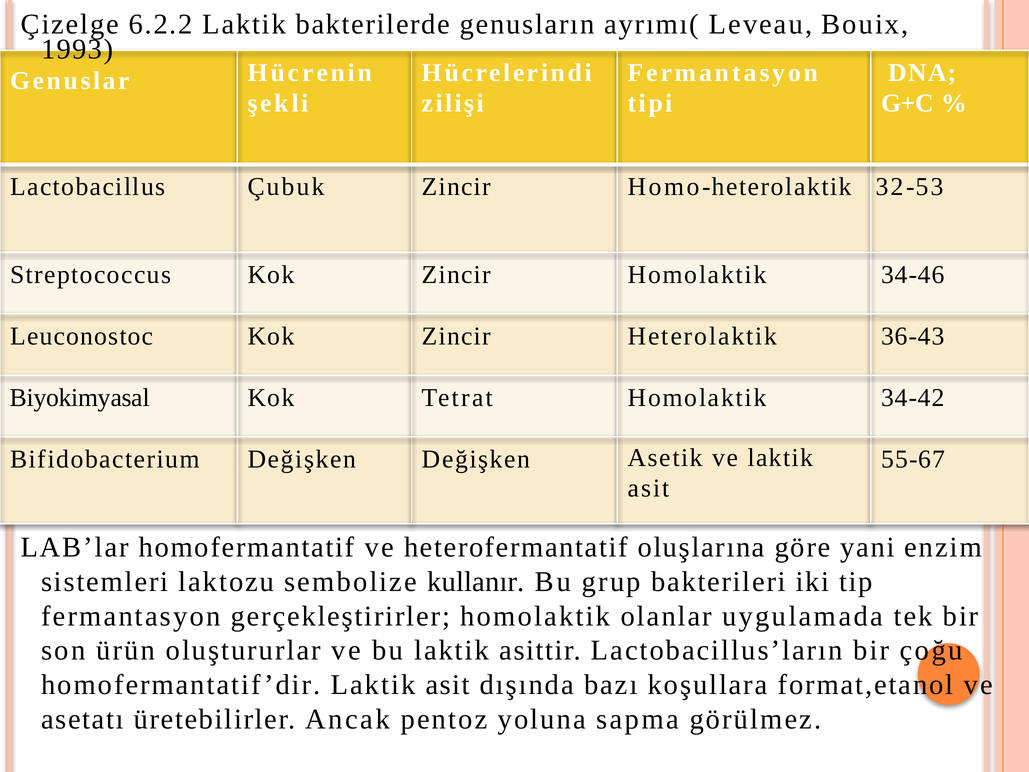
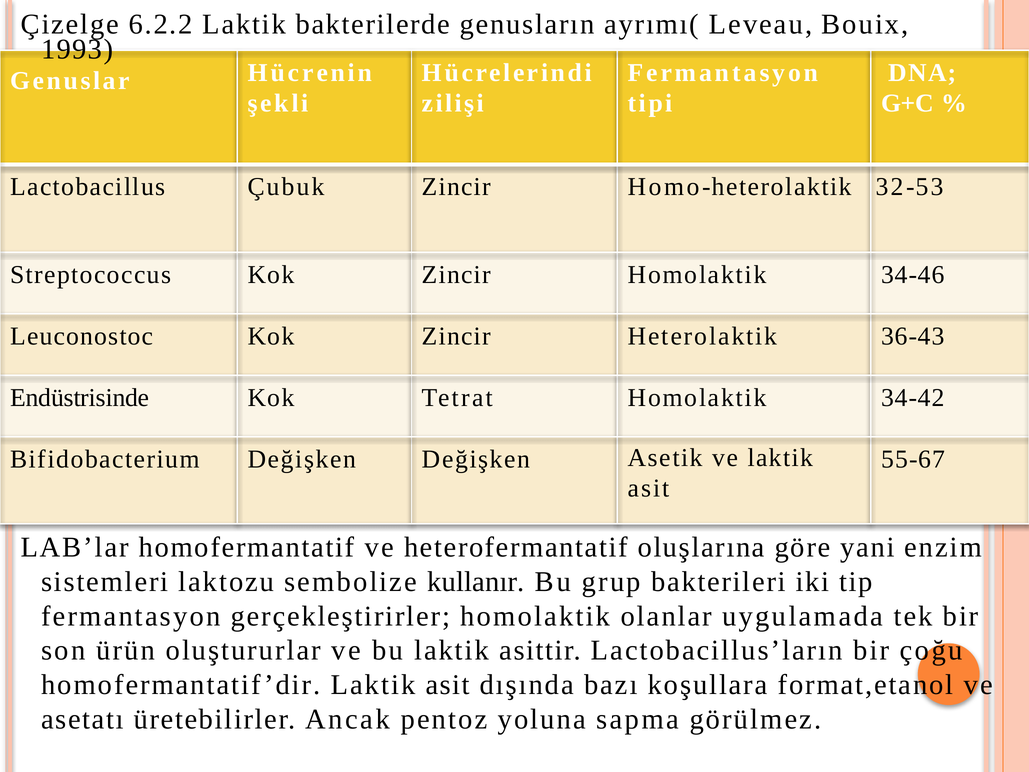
Biyokimyasal: Biyokimyasal -> Endüstrisinde
